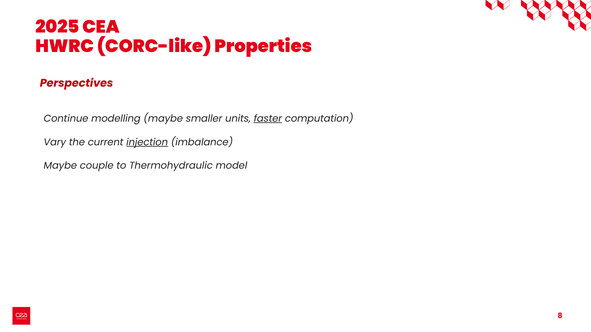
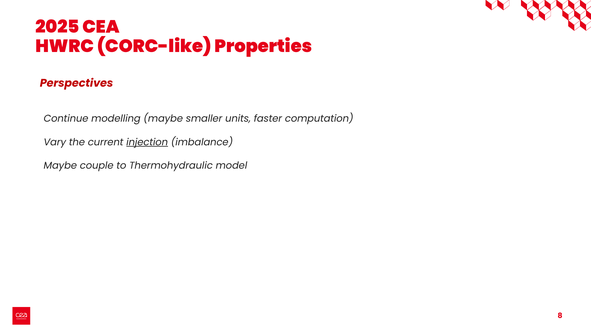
faster underline: present -> none
